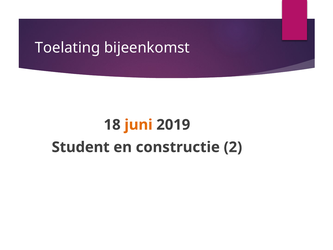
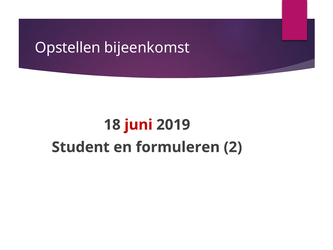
Toelating: Toelating -> Opstellen
juni colour: orange -> red
constructie: constructie -> formuleren
